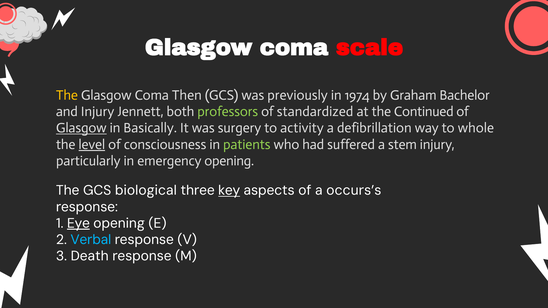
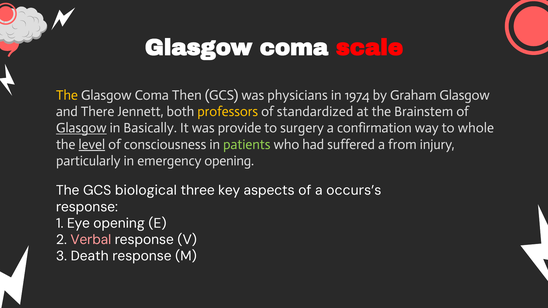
previously: previously -> physicians
Graham Bachelor: Bachelor -> Glasgow
and Injury: Injury -> There
professors colour: light green -> yellow
Continued: Continued -> Brainstem
surgery: surgery -> provide
activity: activity -> surgery
defibrillation: defibrillation -> confirmation
stem: stem -> from
key underline: present -> none
Eye underline: present -> none
Verbal colour: light blue -> pink
